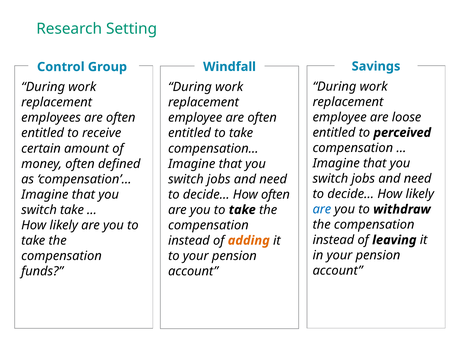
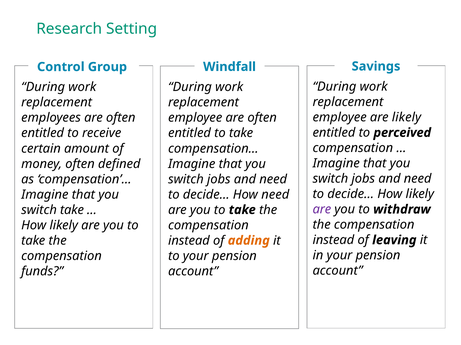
are loose: loose -> likely
How often: often -> need
are at (322, 210) colour: blue -> purple
